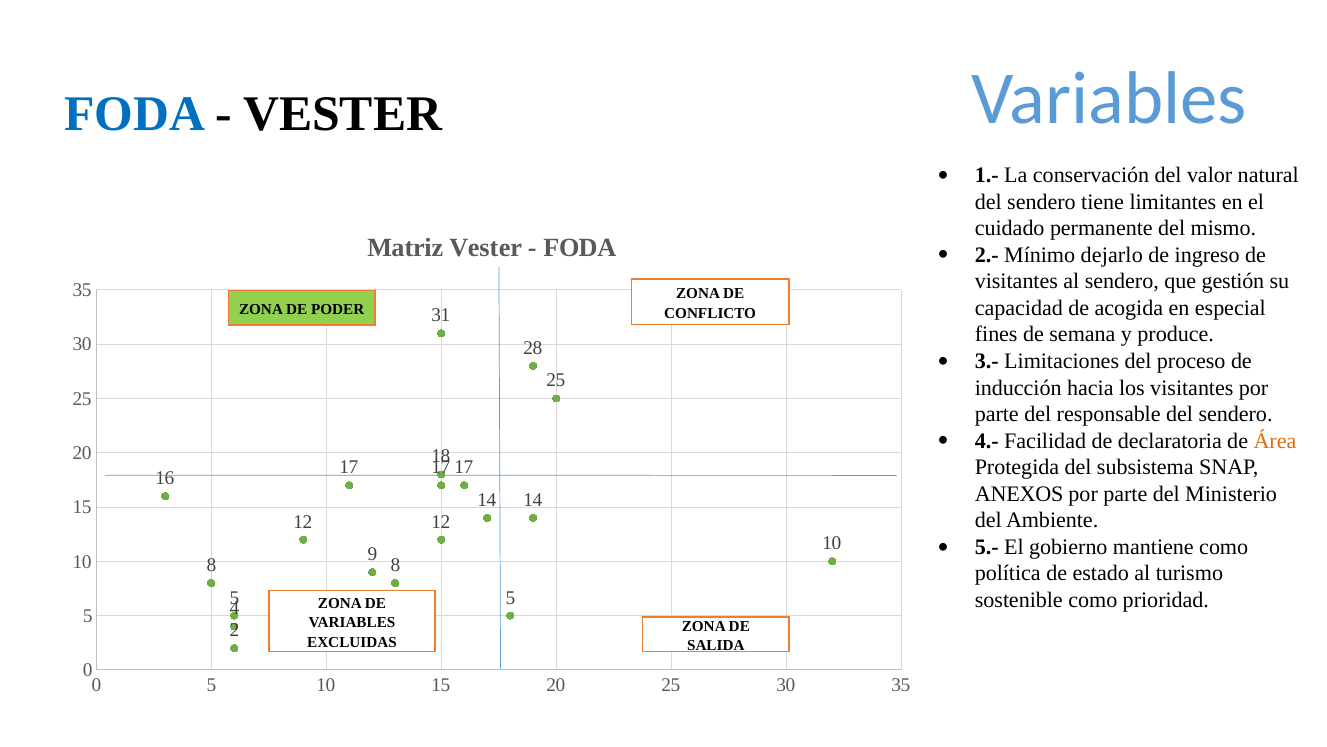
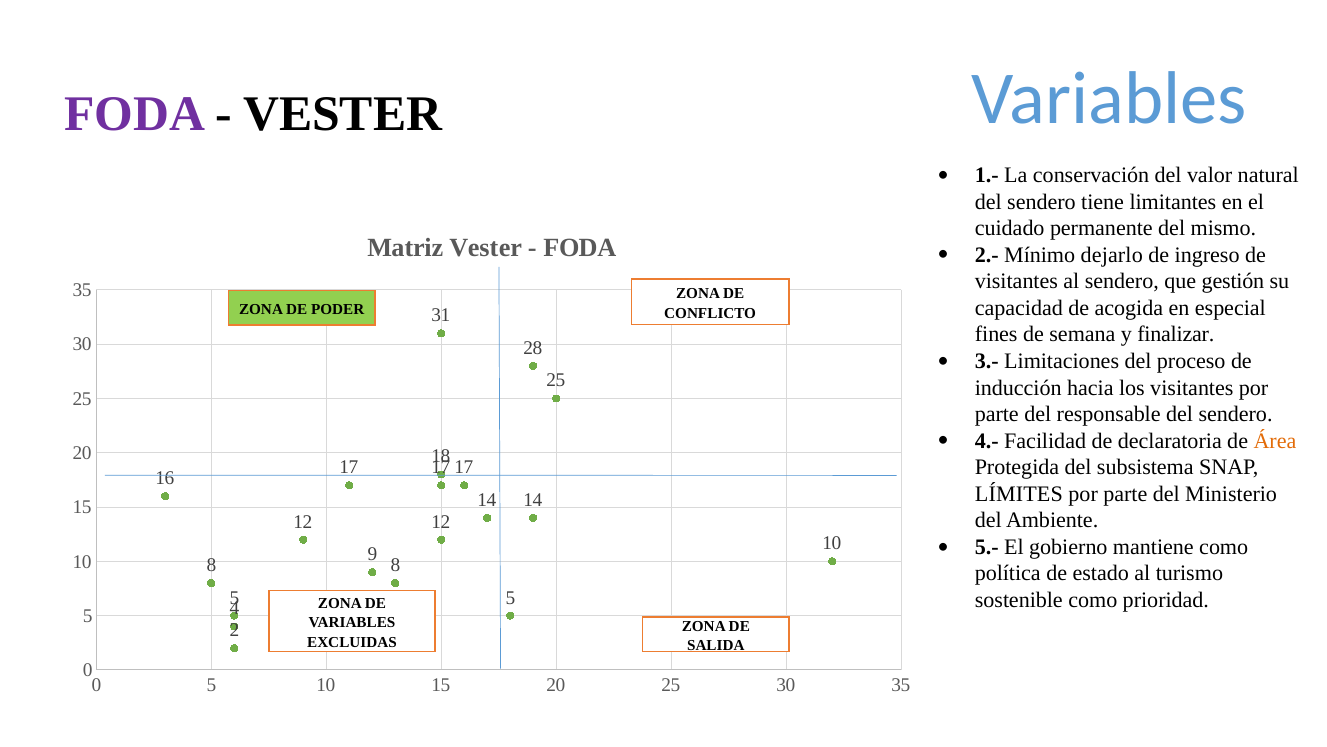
FODA at (135, 114) colour: blue -> purple
produce: produce -> finalizar
ANEXOS: ANEXOS -> LÍMITES
